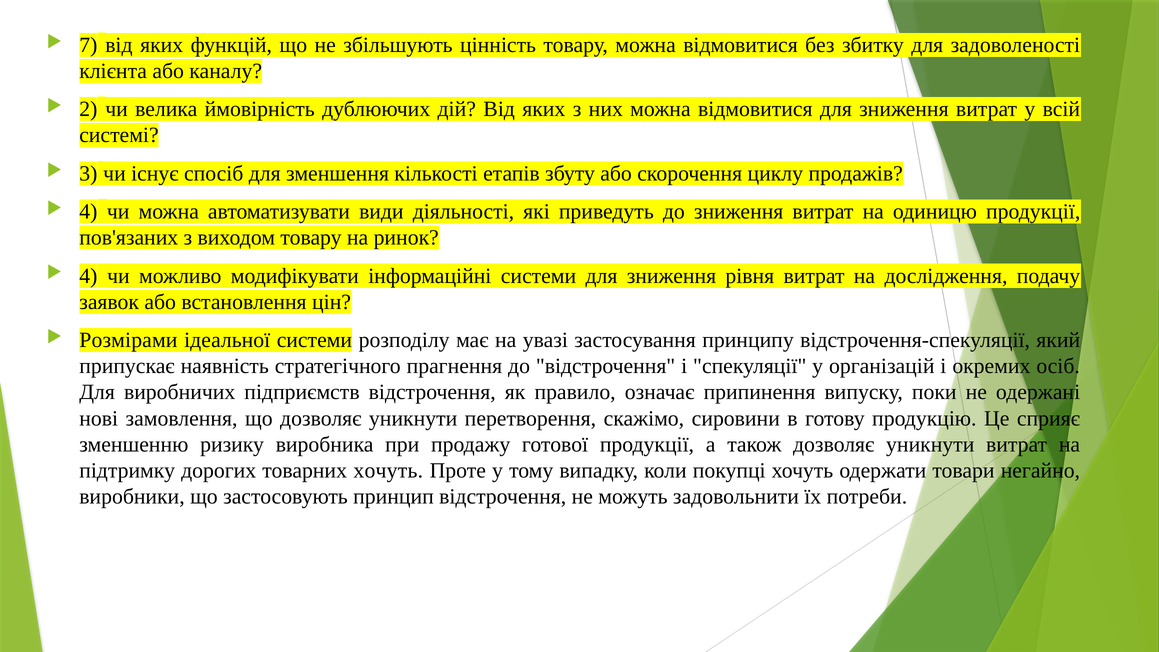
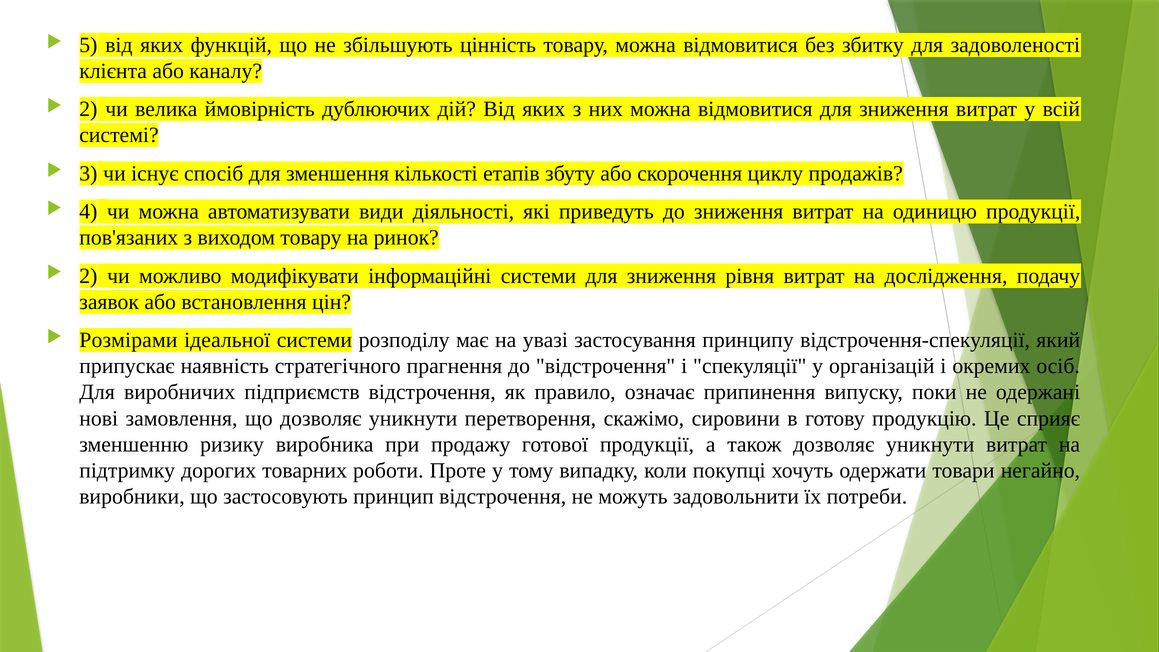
7: 7 -> 5
4 at (88, 276): 4 -> 2
товарних хочуть: хочуть -> роботи
